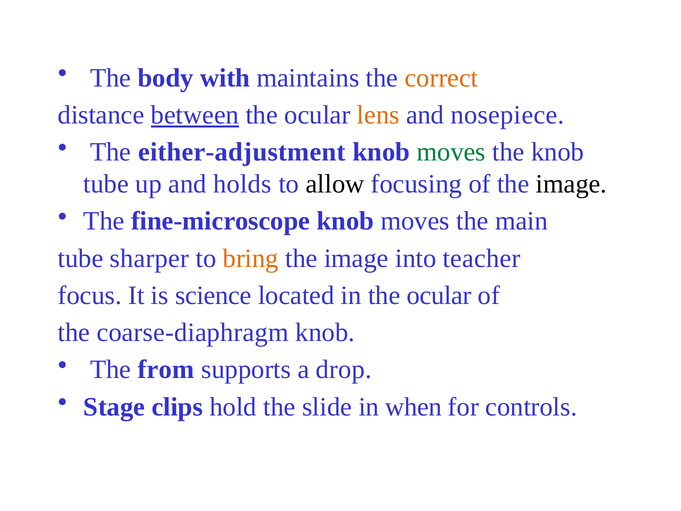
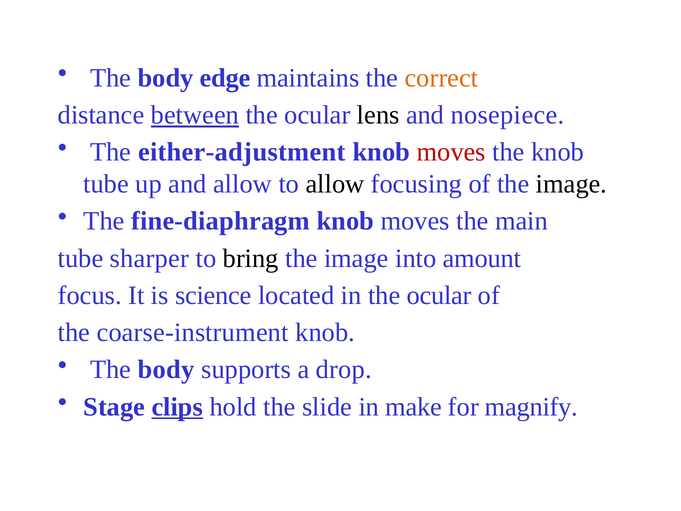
with: with -> edge
lens colour: orange -> black
moves at (451, 152) colour: green -> red
and holds: holds -> allow
fine-microscope: fine-microscope -> fine-diaphragm
bring colour: orange -> black
teacher: teacher -> amount
coarse-diaphragm: coarse-diaphragm -> coarse-instrument
from at (166, 369): from -> body
clips underline: none -> present
when: when -> make
controls: controls -> magnify
